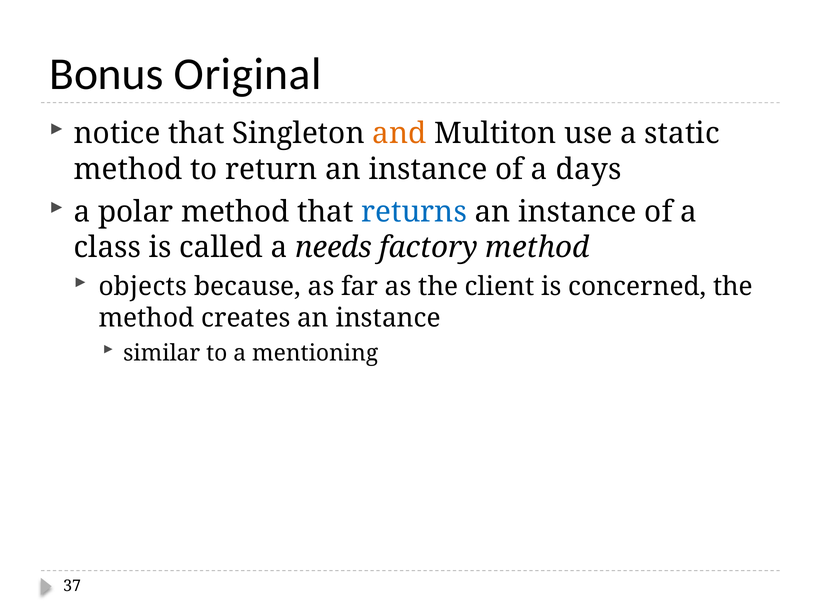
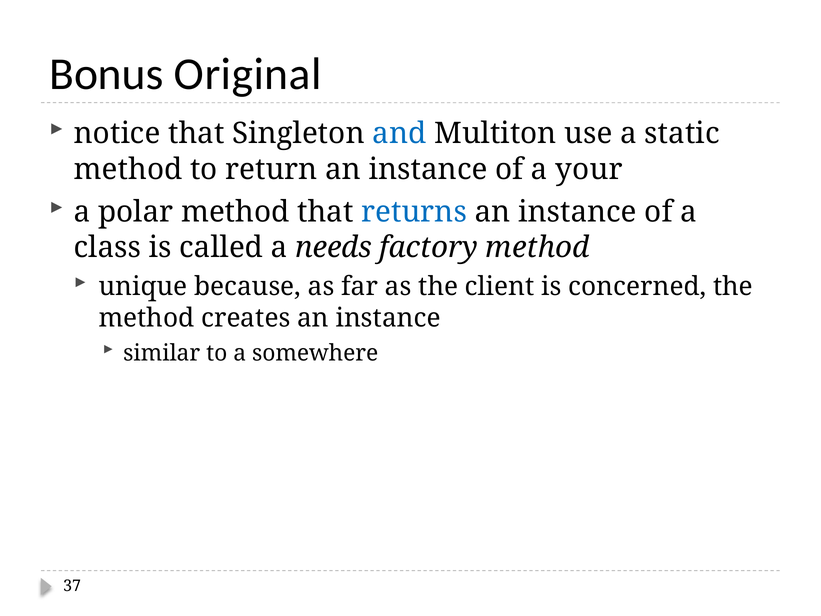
and colour: orange -> blue
days: days -> your
objects: objects -> unique
mentioning: mentioning -> somewhere
